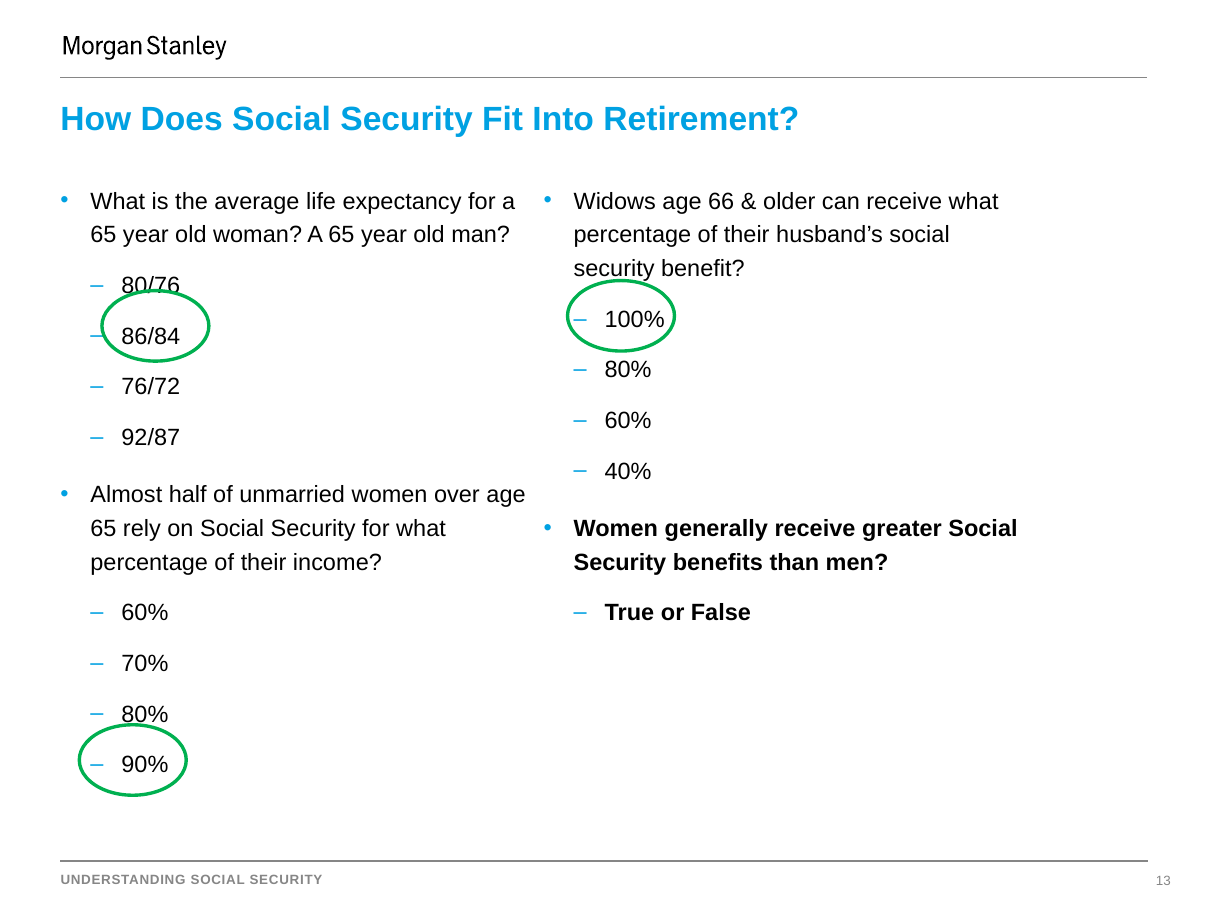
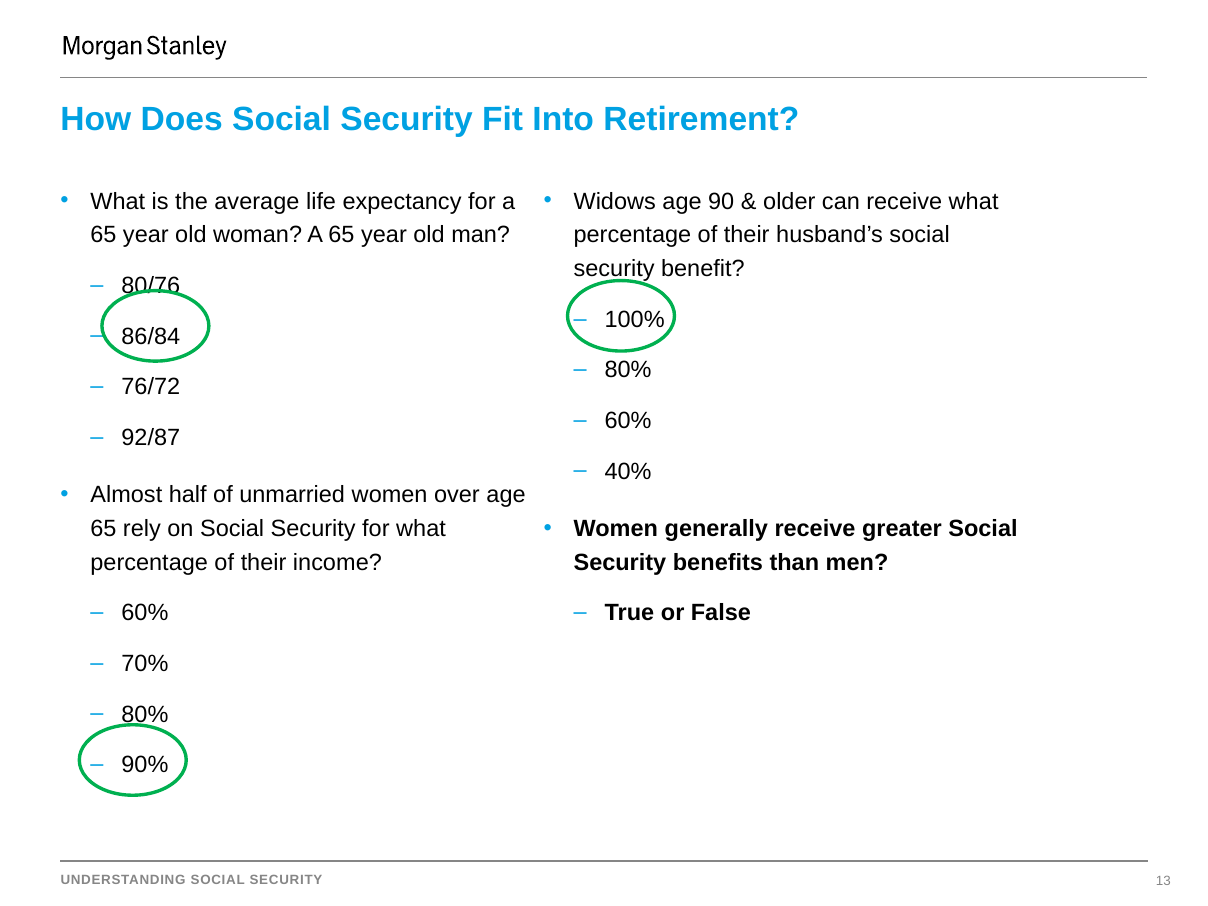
66: 66 -> 90
